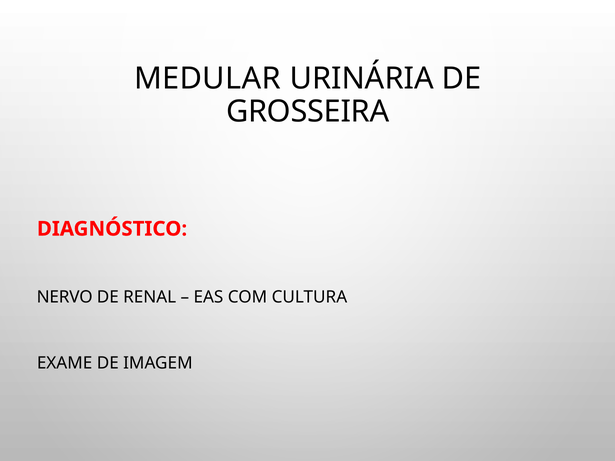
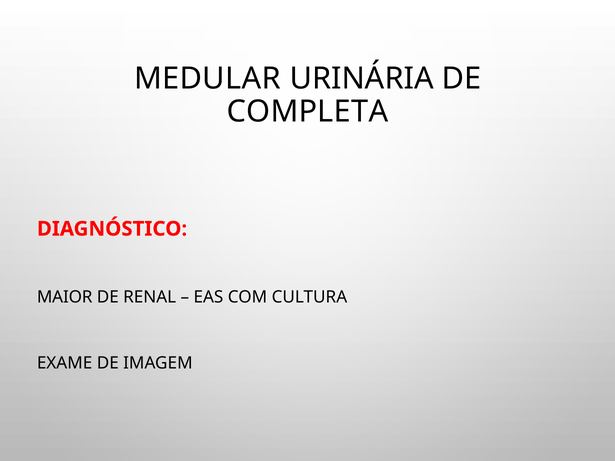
GROSSEIRA: GROSSEIRA -> COMPLETA
NERVO: NERVO -> MAIOR
